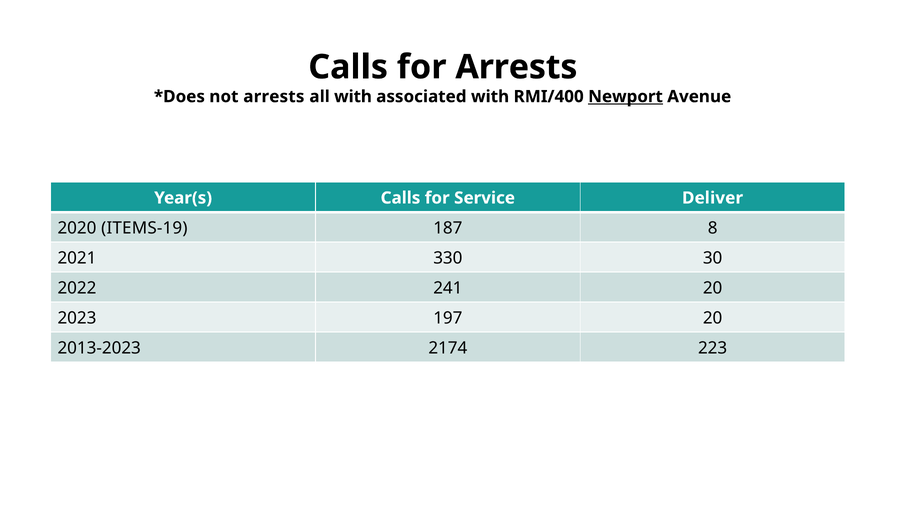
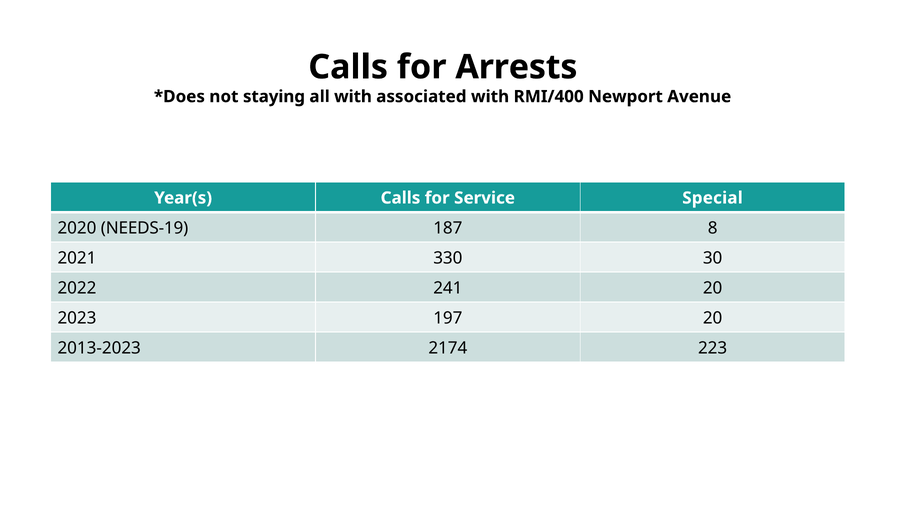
not arrests: arrests -> staying
Newport underline: present -> none
Deliver: Deliver -> Special
ITEMS-19: ITEMS-19 -> NEEDS-19
